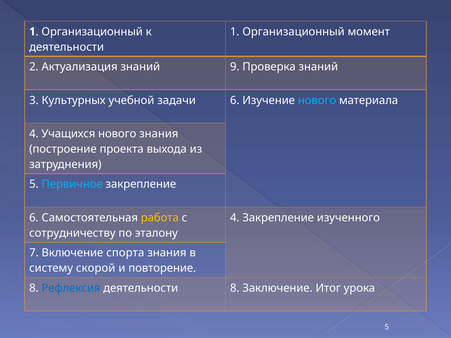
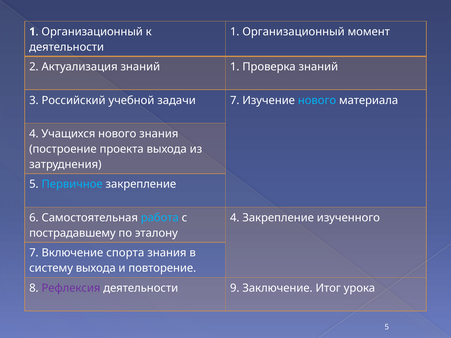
знаний 9: 9 -> 1
Культурных: Культурных -> Российский
задачи 6: 6 -> 7
работа colour: yellow -> light blue
сотрудничеству: сотрудничеству -> пострадавшему
систему скорой: скорой -> выхода
Рефлексия colour: blue -> purple
деятельности 8: 8 -> 9
